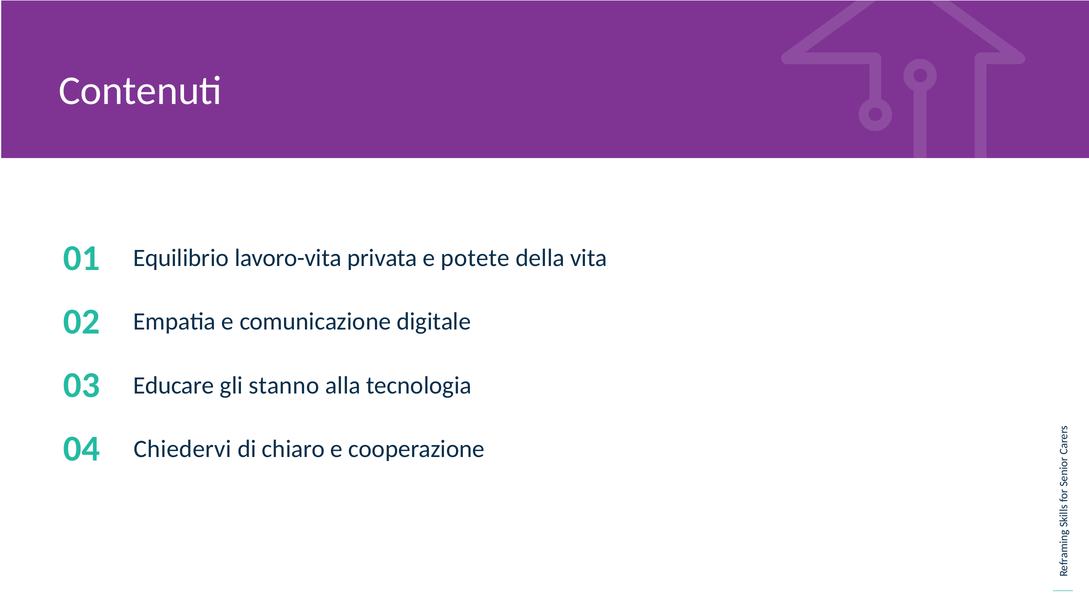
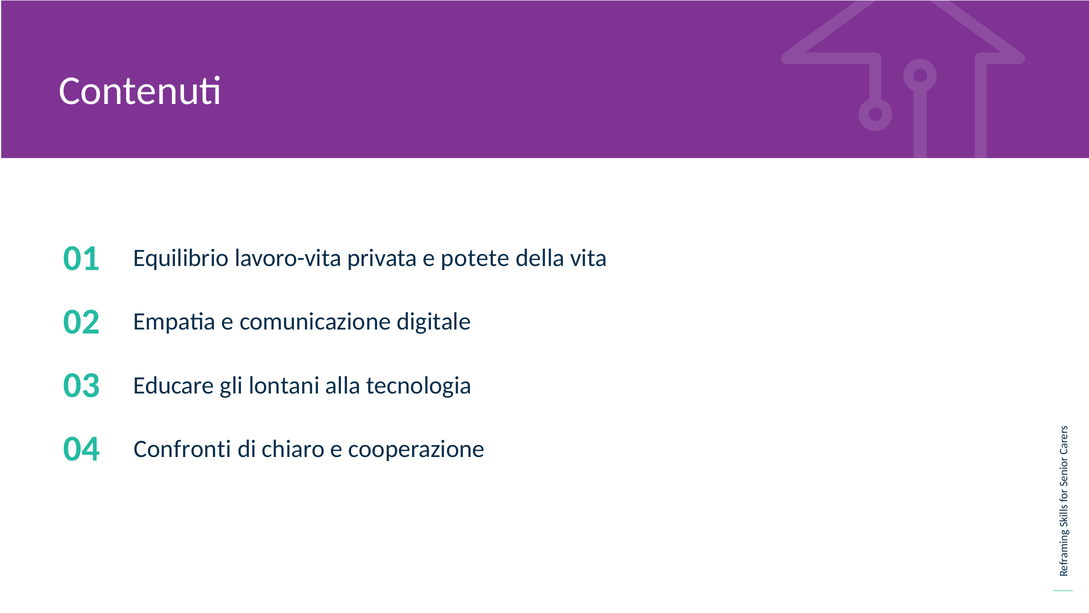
stanno: stanno -> lontani
Chiedervi: Chiedervi -> Confronti
